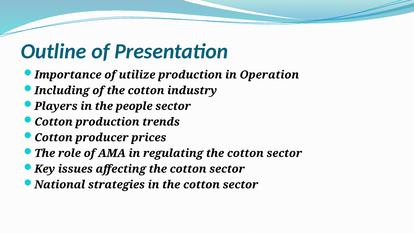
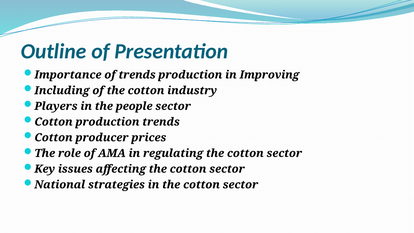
of utilize: utilize -> trends
Operation: Operation -> Improving
